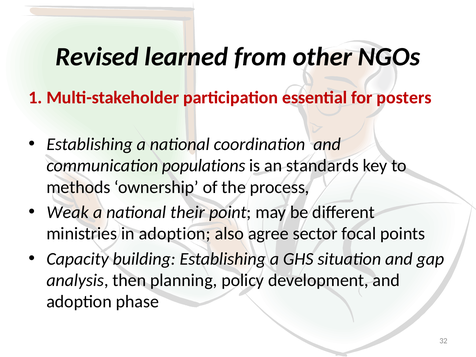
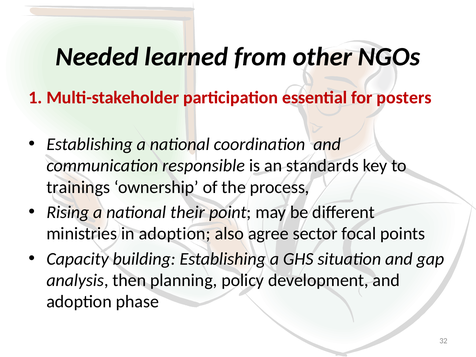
Revised: Revised -> Needed
populations: populations -> responsible
methods: methods -> trainings
Weak: Weak -> Rising
